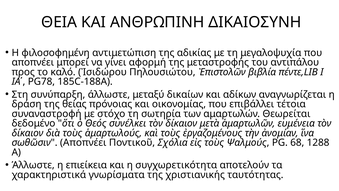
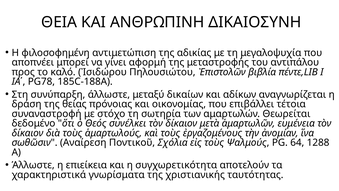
σωθῶσιν Αποπνέει: Αποπνέει -> Αναίρεση
68: 68 -> 64
